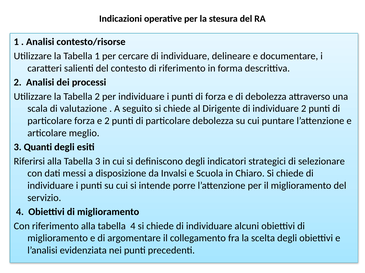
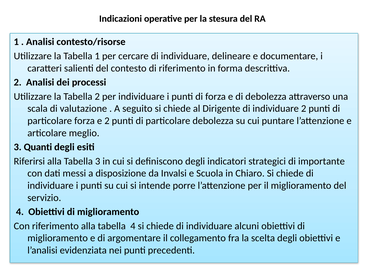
selezionare: selezionare -> importante
